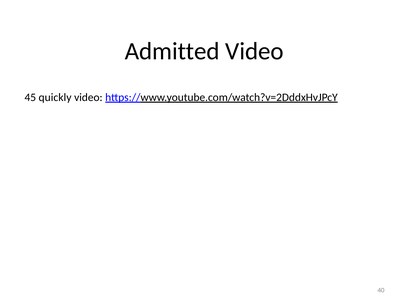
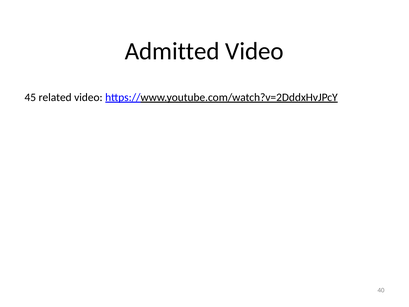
quickly: quickly -> related
